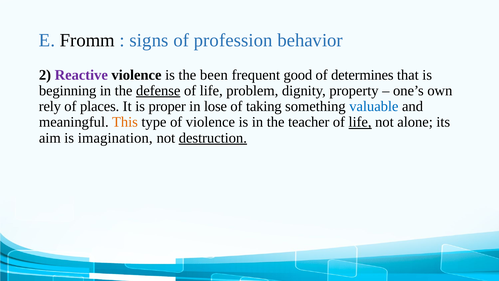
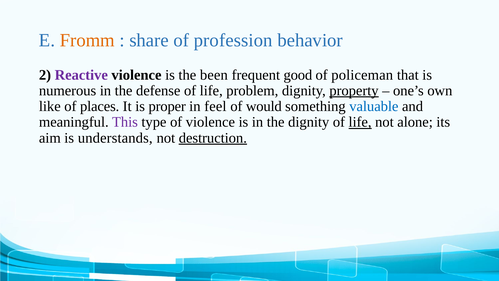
Fromm colour: black -> orange
signs: signs -> share
determines: determines -> policeman
beginning: beginning -> numerous
defense underline: present -> none
property underline: none -> present
rely: rely -> like
lose: lose -> feel
taking: taking -> would
This colour: orange -> purple
the teacher: teacher -> dignity
imagination: imagination -> understands
